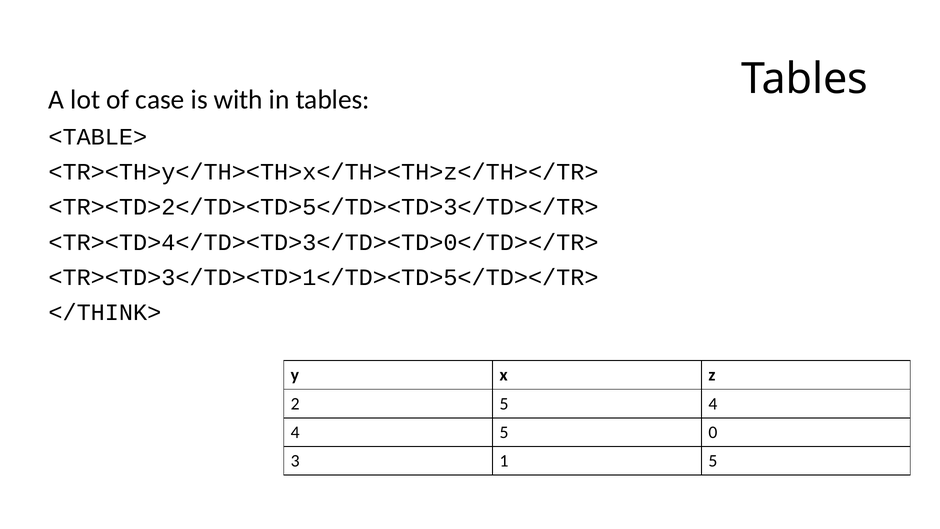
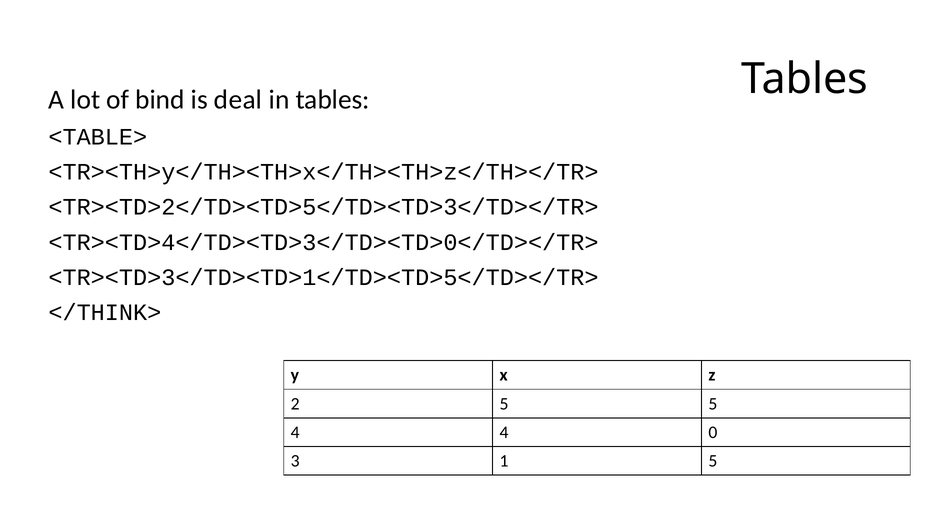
case: case -> bind
with: with -> deal
5 4: 4 -> 5
4 5: 5 -> 4
